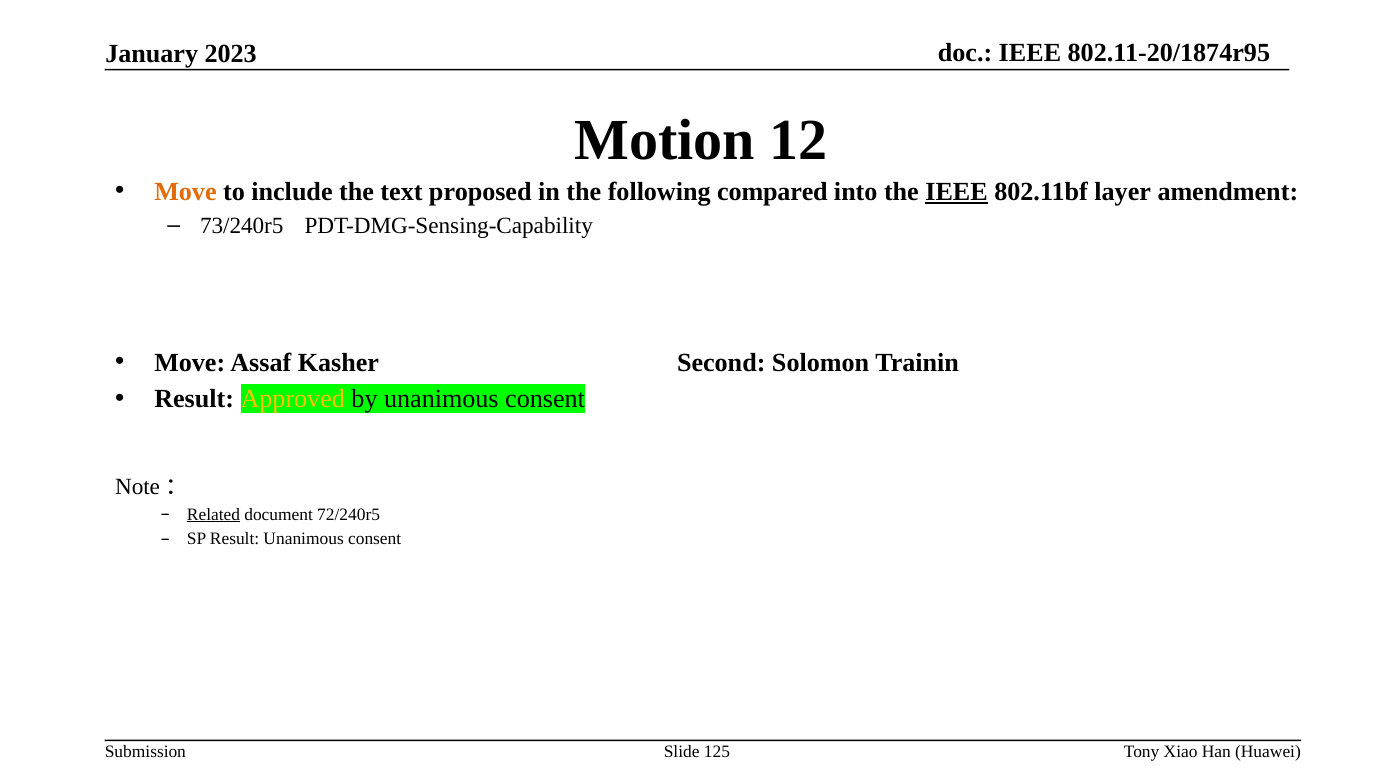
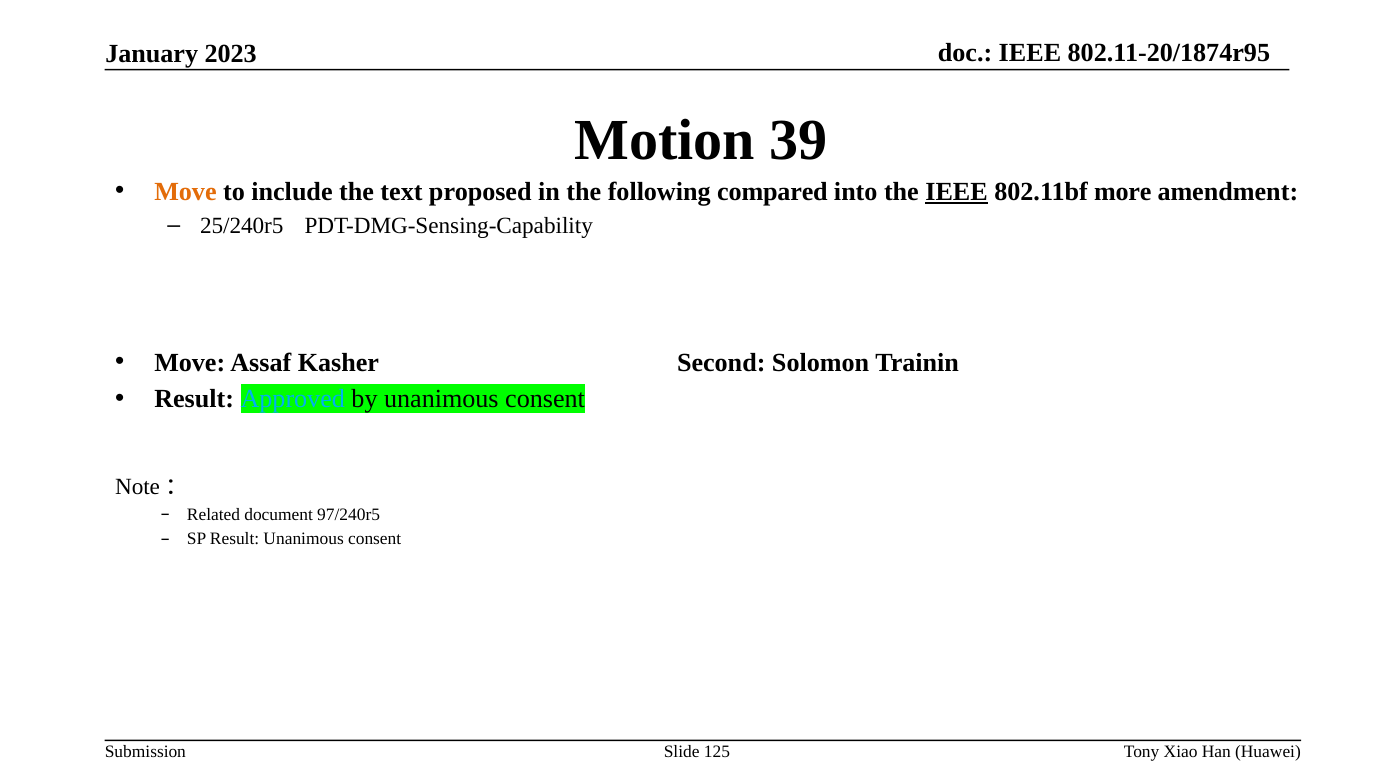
12: 12 -> 39
layer: layer -> more
73/240r5: 73/240r5 -> 25/240r5
Approved colour: yellow -> light blue
Related underline: present -> none
72/240r5: 72/240r5 -> 97/240r5
